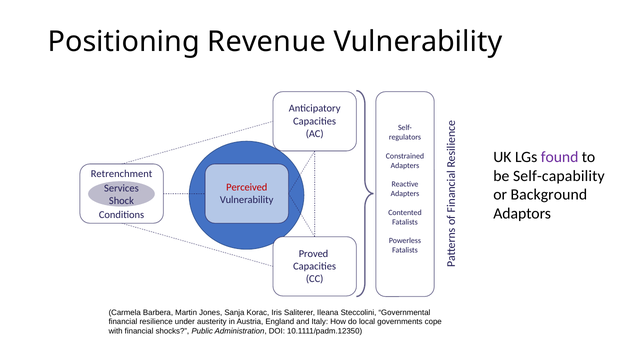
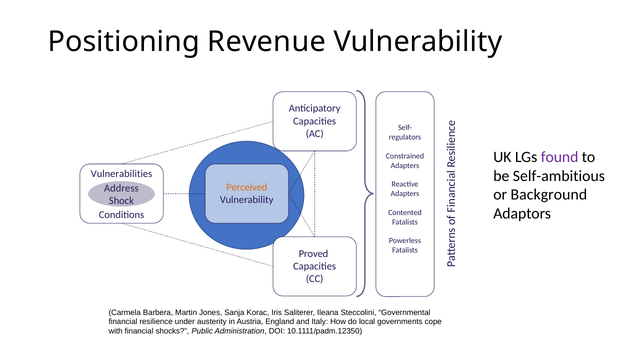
Retrenchment: Retrenchment -> Vulnerabilities
Self-capability: Self-capability -> Self-ambitious
Perceived colour: red -> orange
Services: Services -> Address
